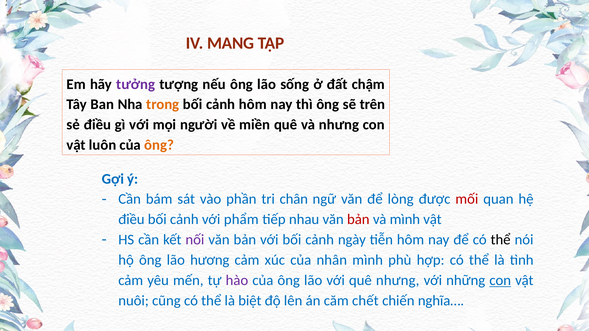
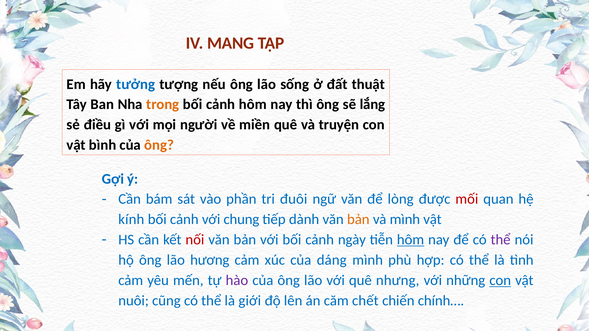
tưởng colour: purple -> blue
chậm: chậm -> thuật
trên: trên -> lắng
và nhưng: nhưng -> truyện
luôn: luôn -> bình
chân: chân -> đuôi
điều at (131, 220): điều -> kính
phẩm: phẩm -> chung
nhau: nhau -> dành
bản at (358, 220) colour: red -> orange
nối colour: purple -> red
hôm at (411, 240) underline: none -> present
thể at (501, 240) colour: black -> purple
nhân: nhân -> dáng
biệt: biệt -> giới
nghĩa…: nghĩa… -> chính…
